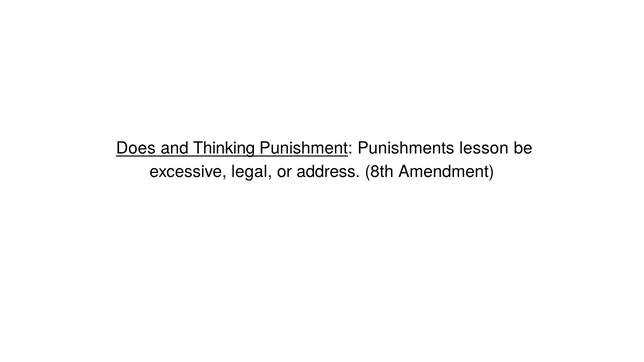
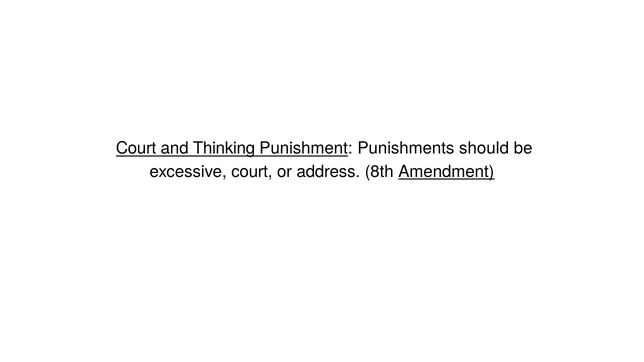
Does at (136, 149): Does -> Court
lesson: lesson -> should
excessive legal: legal -> court
Amendment underline: none -> present
